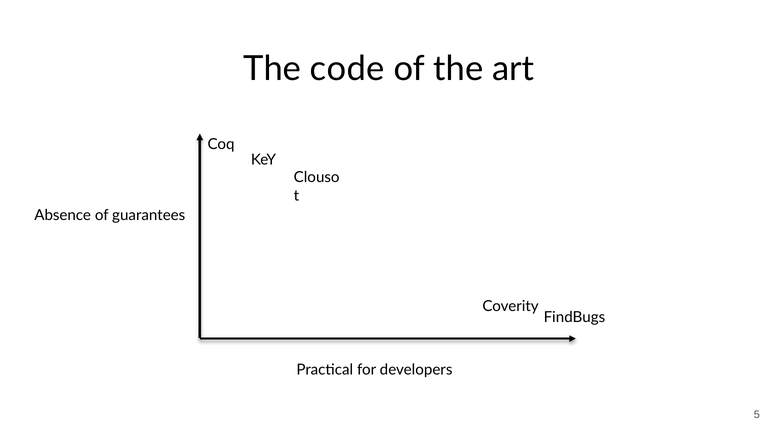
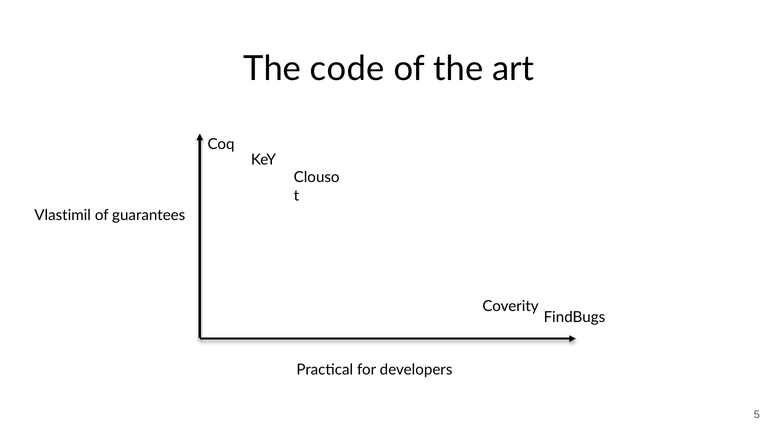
Absence: Absence -> Vlastimil
